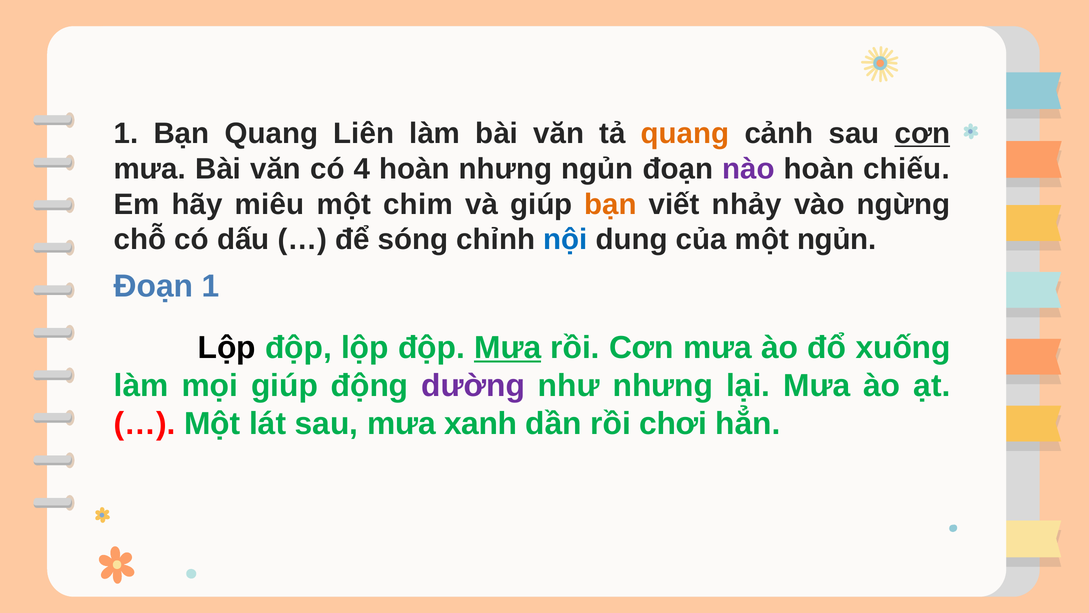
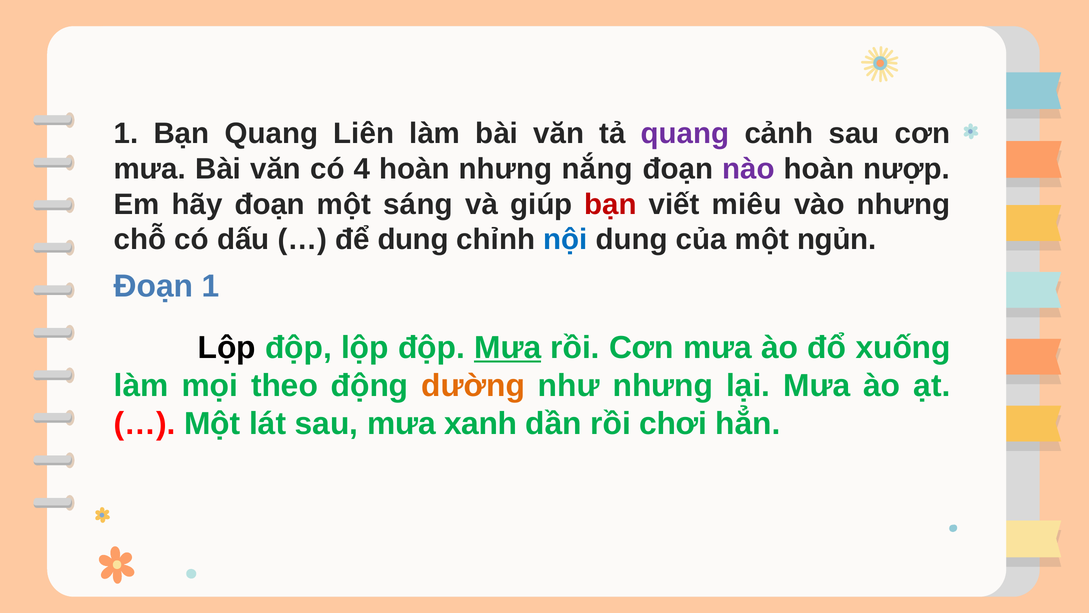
quang at (685, 133) colour: orange -> purple
cơn at (922, 133) underline: present -> none
nhưng ngủn: ngủn -> nắng
chiếu: chiếu -> nượp
hãy miêu: miêu -> đoạn
chim: chim -> sáng
bạn at (611, 204) colour: orange -> red
nhảy: nhảy -> miêu
vào ngừng: ngừng -> nhưng
để sóng: sóng -> dung
mọi giúp: giúp -> theo
dường colour: purple -> orange
